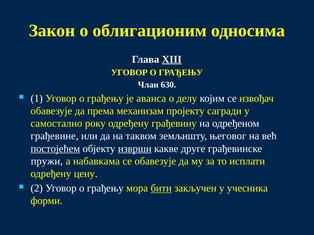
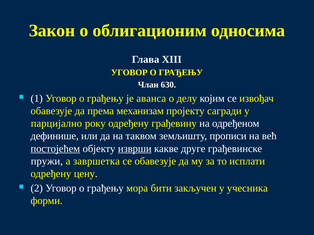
XIII underline: present -> none
самостално: самостално -> парцијално
грађевине: грађевине -> дефинише
његовог: његовог -> прописи
набавкама: набавкама -> завршетка
бити underline: present -> none
